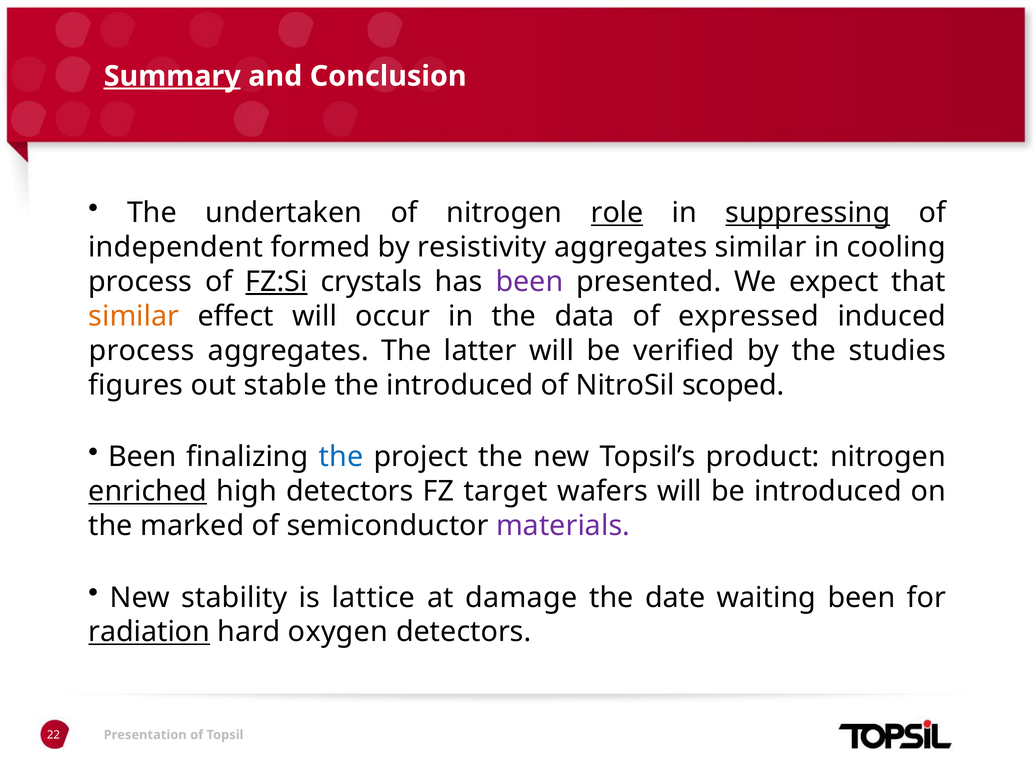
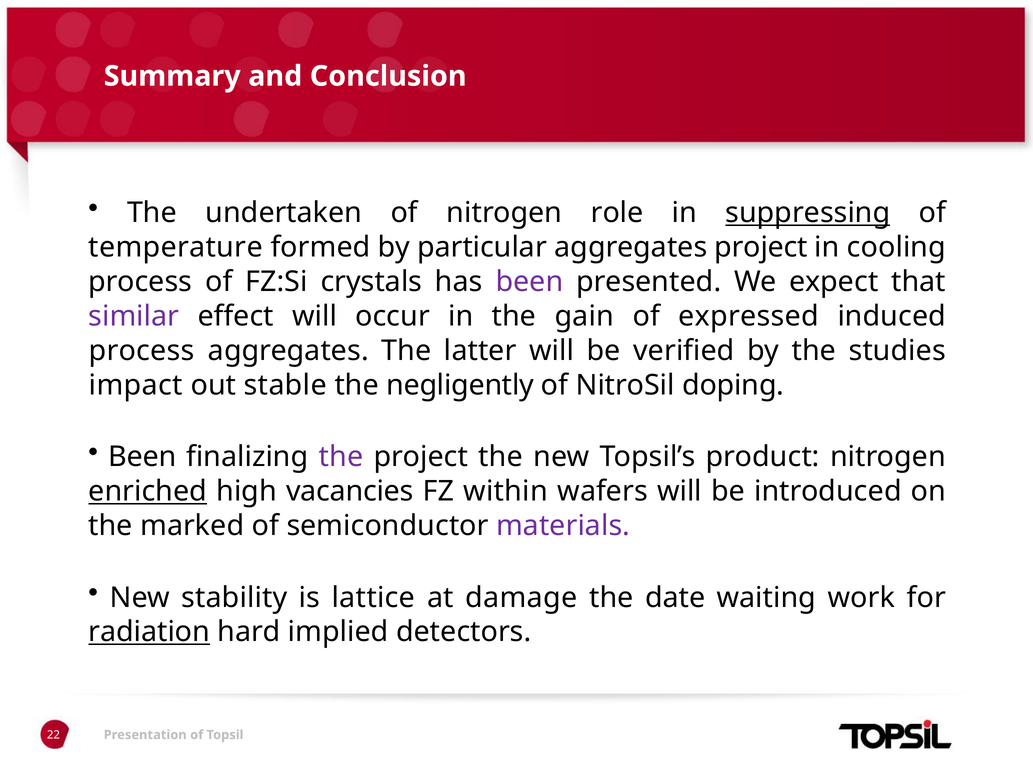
Summary underline: present -> none
role underline: present -> none
independent: independent -> temperature
resistivity: resistivity -> particular
aggregates similar: similar -> project
FZ:Si underline: present -> none
similar at (134, 316) colour: orange -> purple
data: data -> gain
figures: figures -> impact
the introduced: introduced -> negligently
scoped: scoped -> doping
the at (341, 457) colour: blue -> purple
high detectors: detectors -> vacancies
target: target -> within
waiting been: been -> work
oxygen: oxygen -> implied
